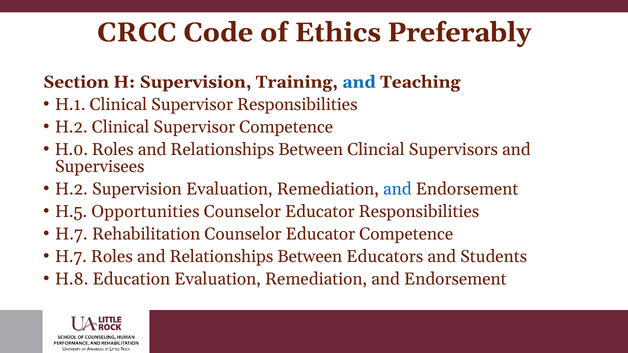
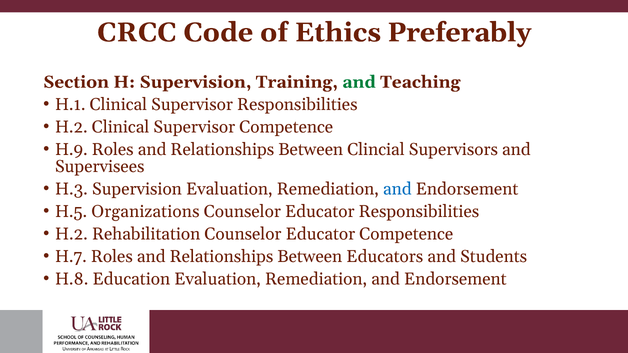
and at (359, 82) colour: blue -> green
H.0: H.0 -> H.9
H.2 at (71, 189): H.2 -> H.3
Opportunities: Opportunities -> Organizations
H.7 at (71, 234): H.7 -> H.2
